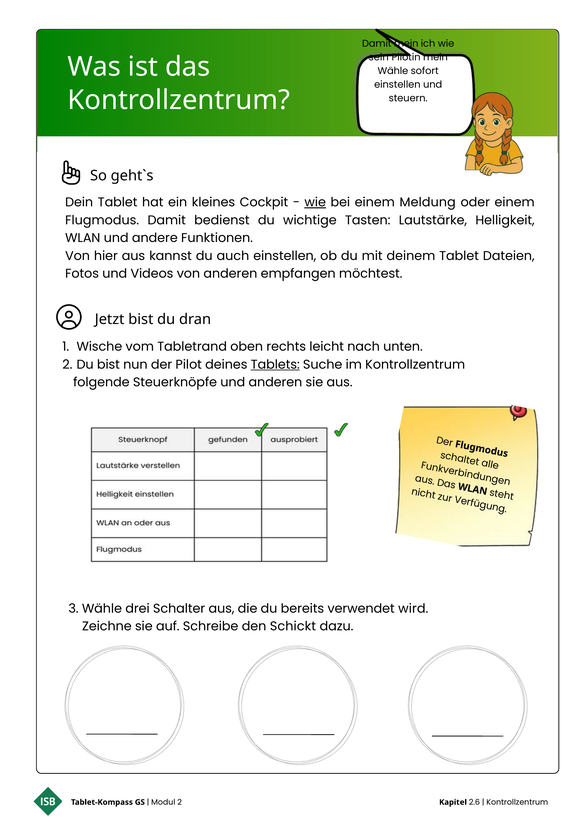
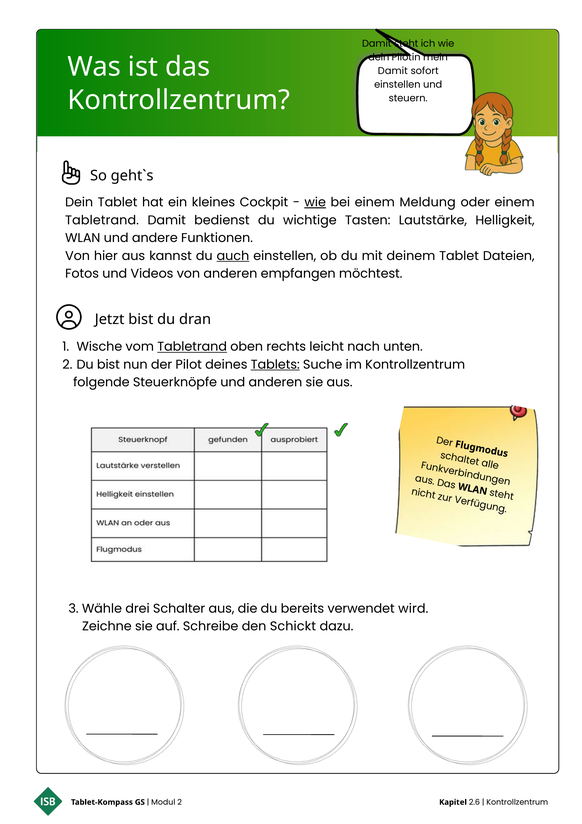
Damit mein: mein -> steht
sein at (379, 57): sein -> dein
Wähle at (393, 71): Wähle -> Damit
Flugmodus at (102, 220): Flugmodus -> Tabletrand
auch underline: none -> present
Tabletrand at (192, 347) underline: none -> present
